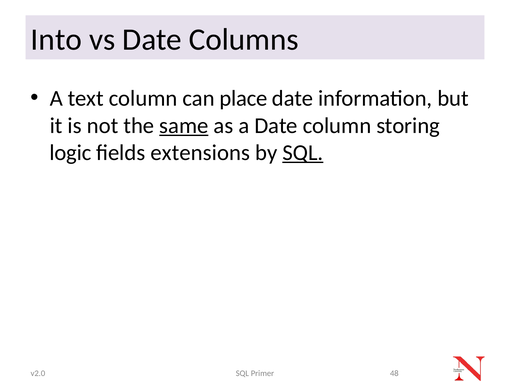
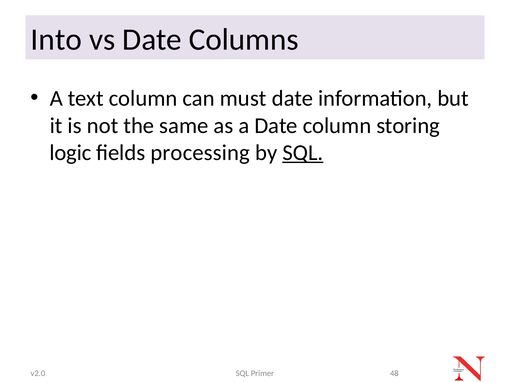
place: place -> must
same underline: present -> none
extensions: extensions -> processing
